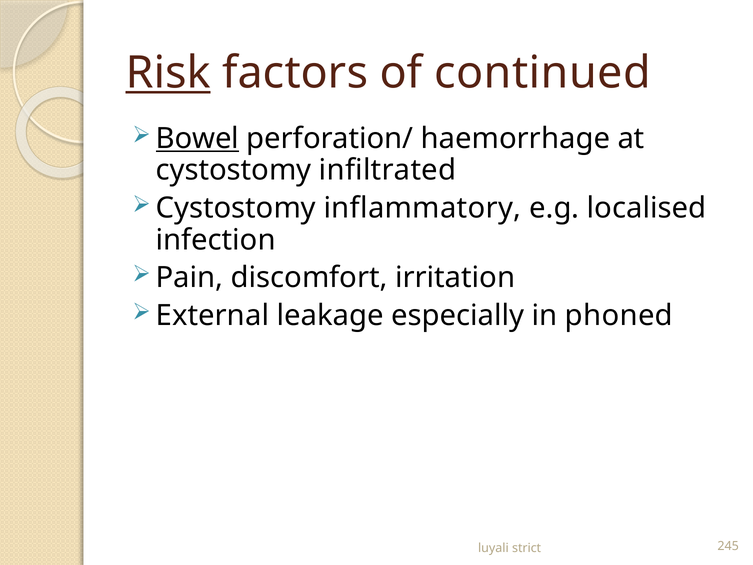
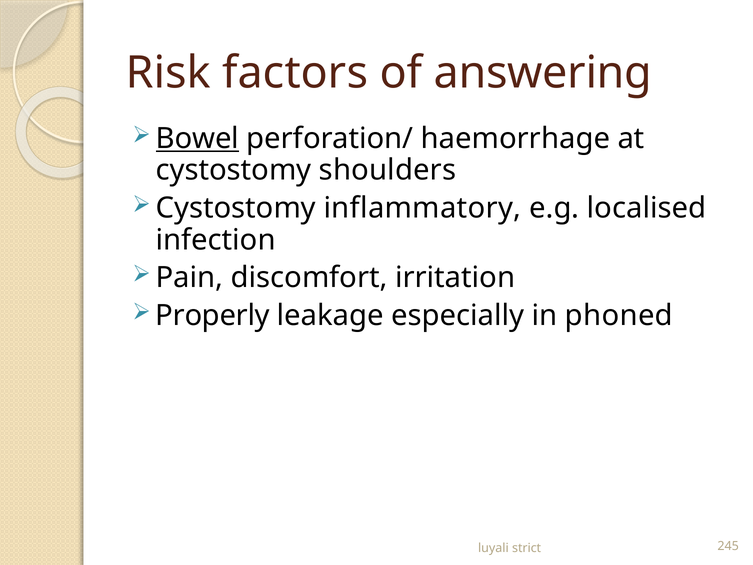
Risk underline: present -> none
continued: continued -> answering
infiltrated: infiltrated -> shoulders
External: External -> Properly
